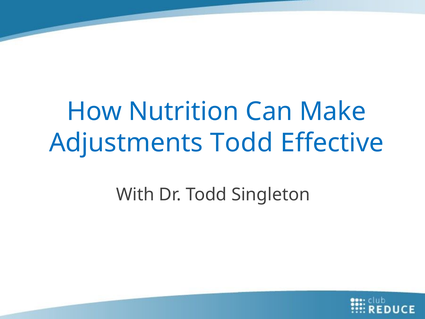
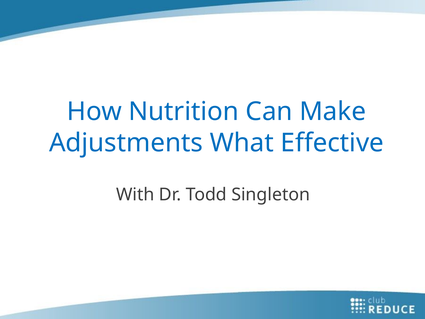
Adjustments Todd: Todd -> What
